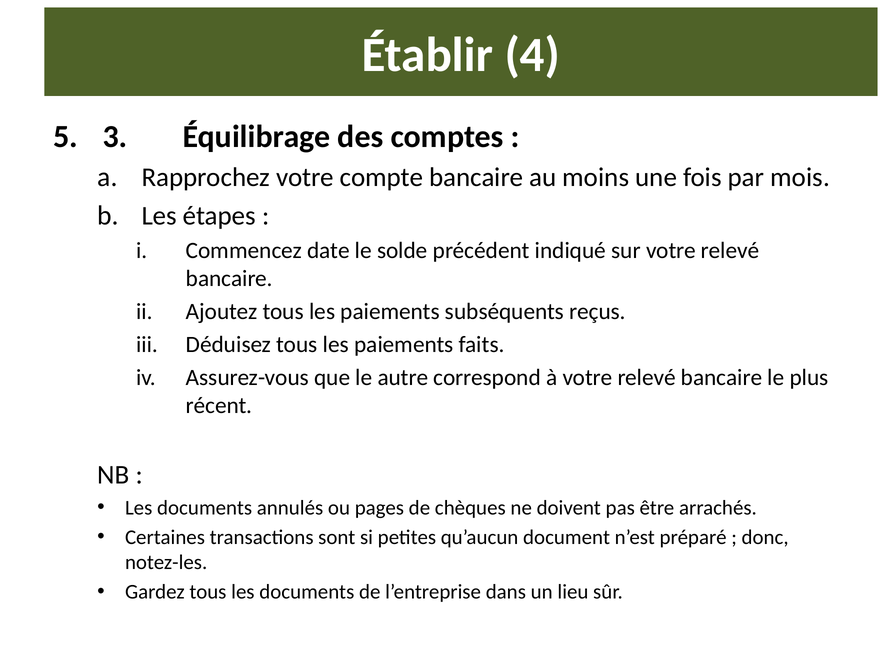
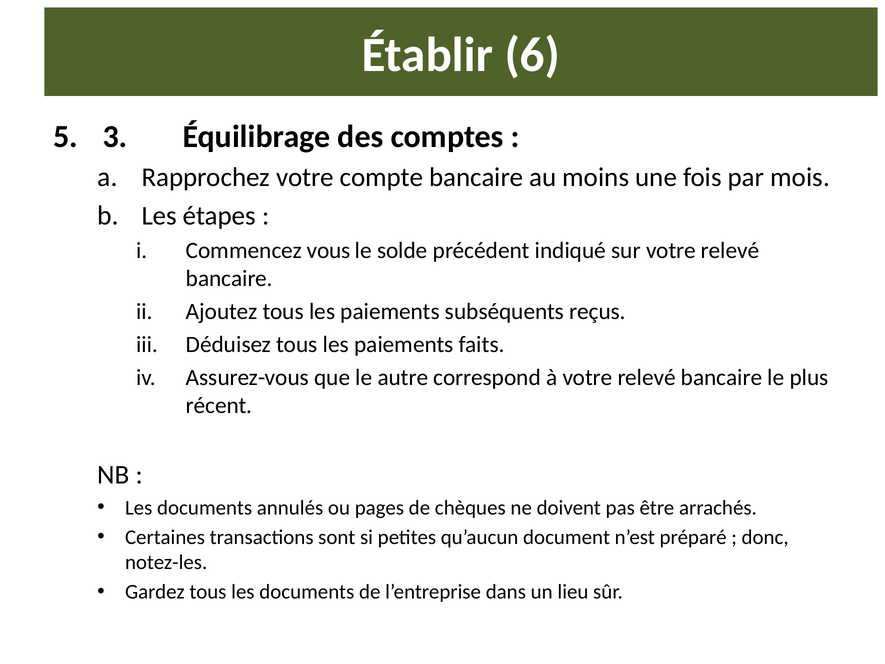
4: 4 -> 6
date: date -> vous
